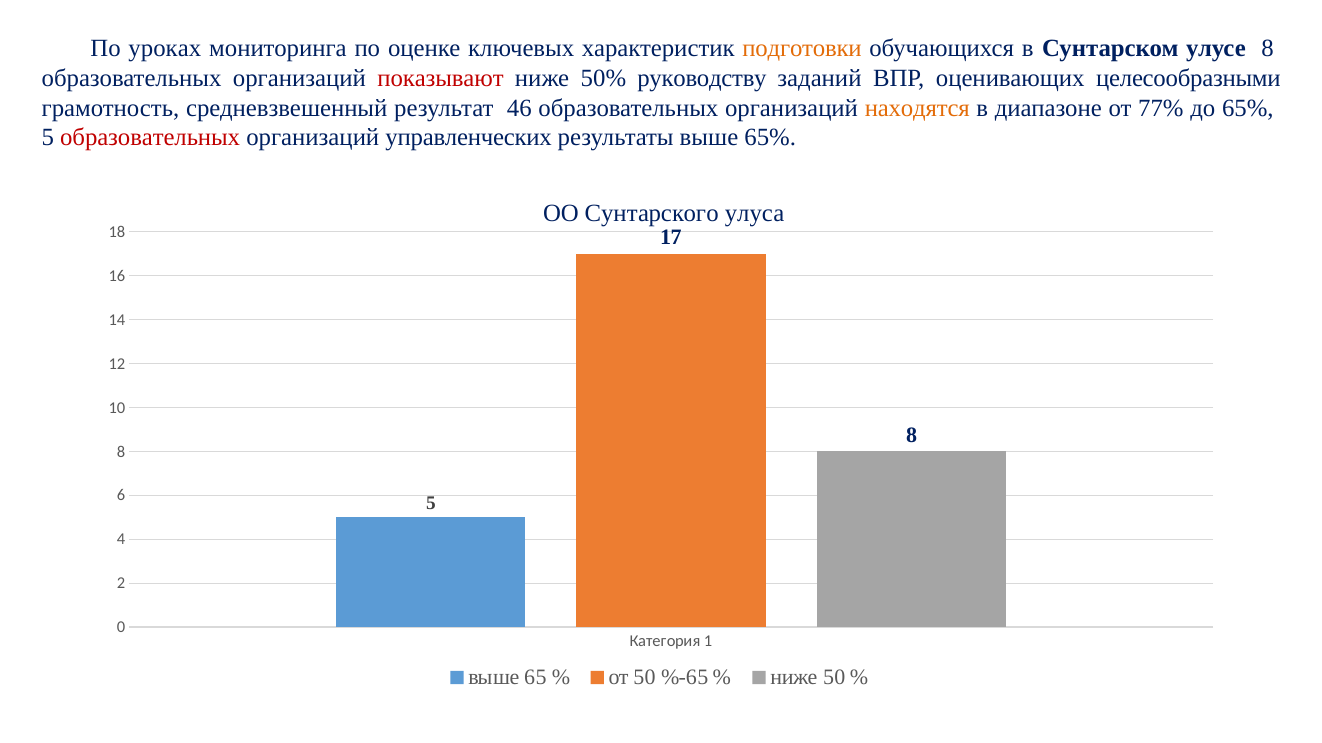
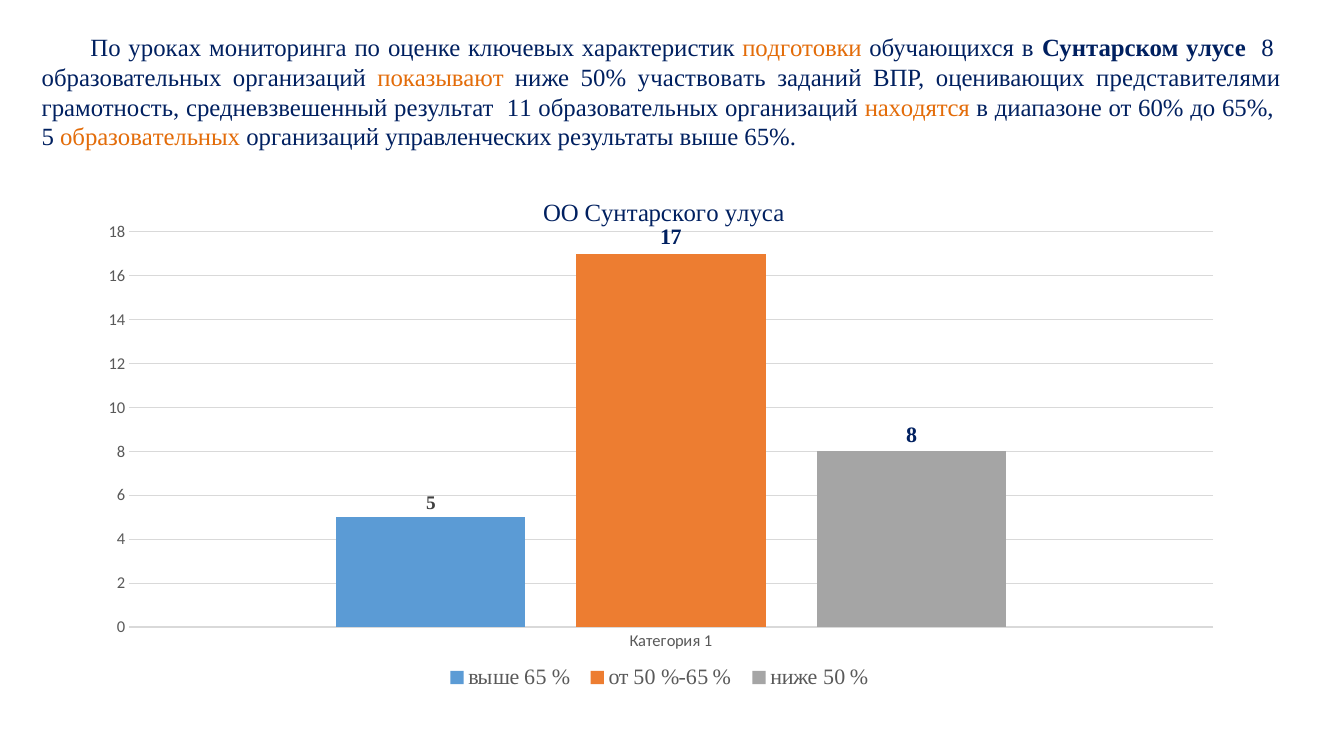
показывают colour: red -> orange
руководству: руководству -> участвовать
целесообразными: целесообразными -> представителями
46: 46 -> 11
77%: 77% -> 60%
образовательных at (150, 138) colour: red -> orange
